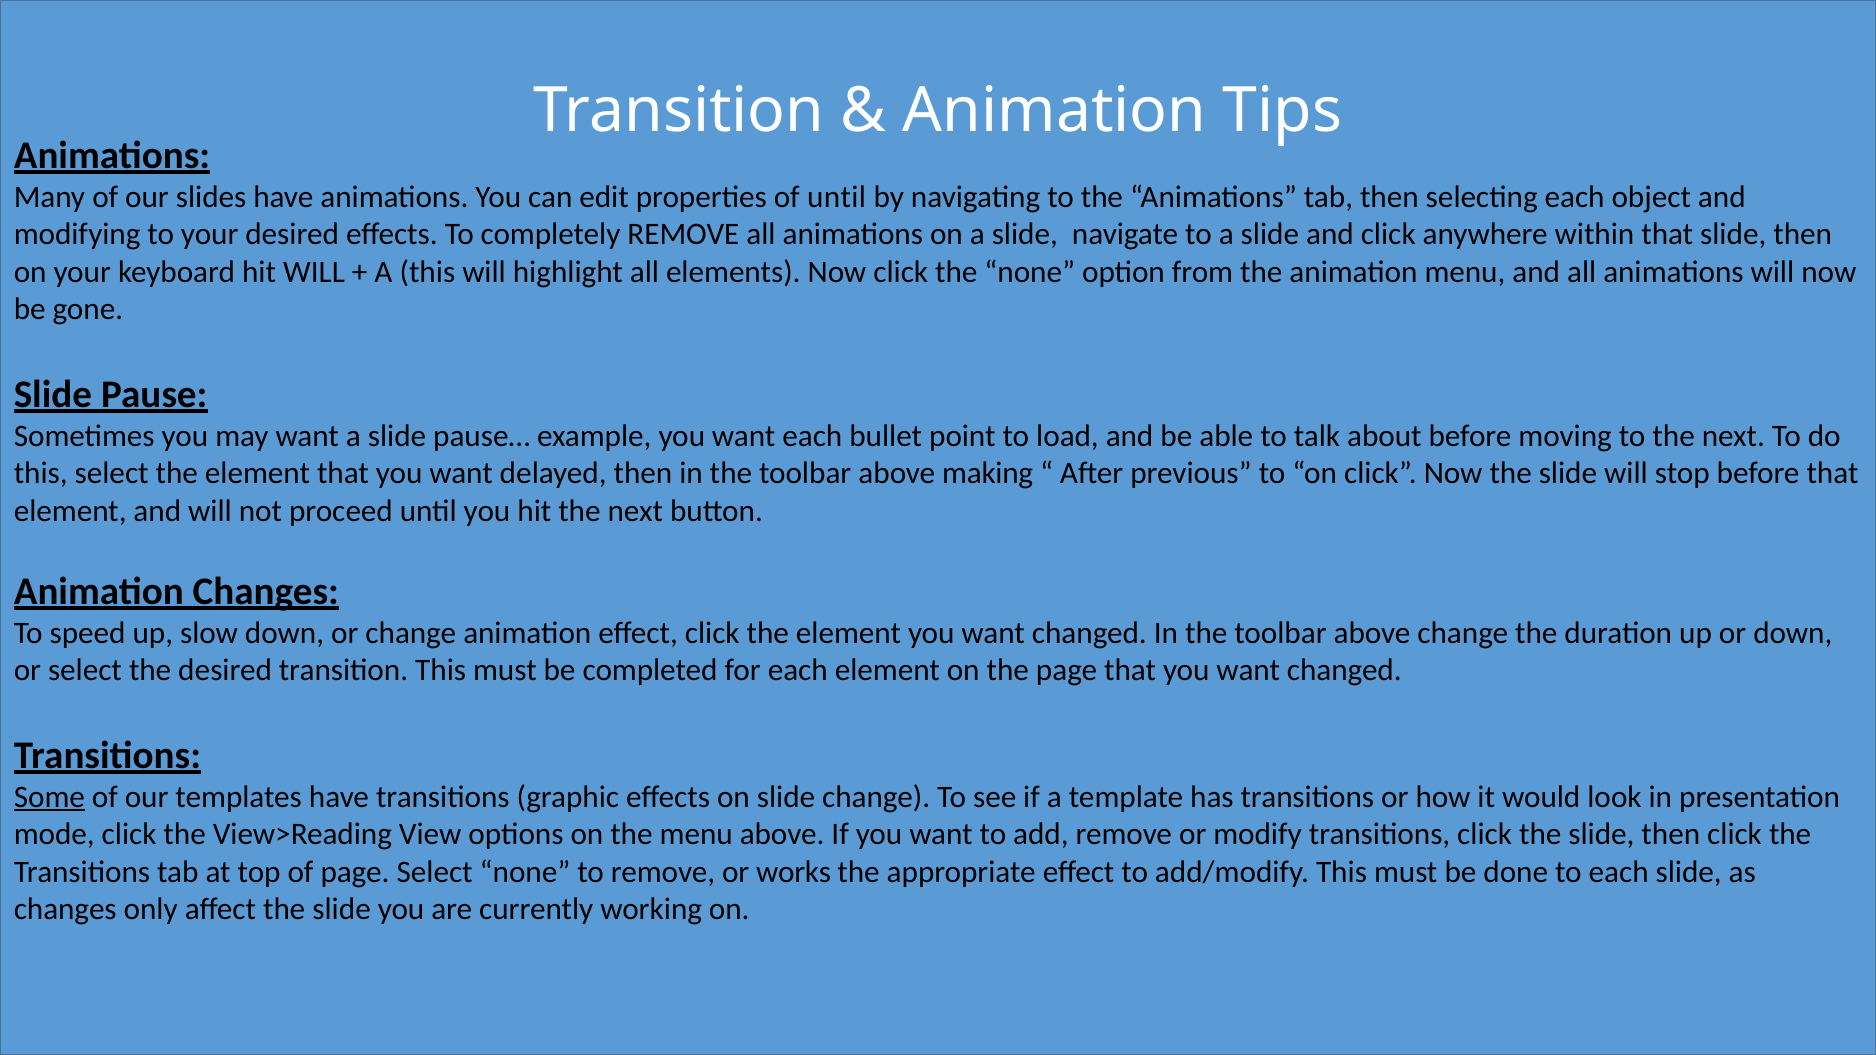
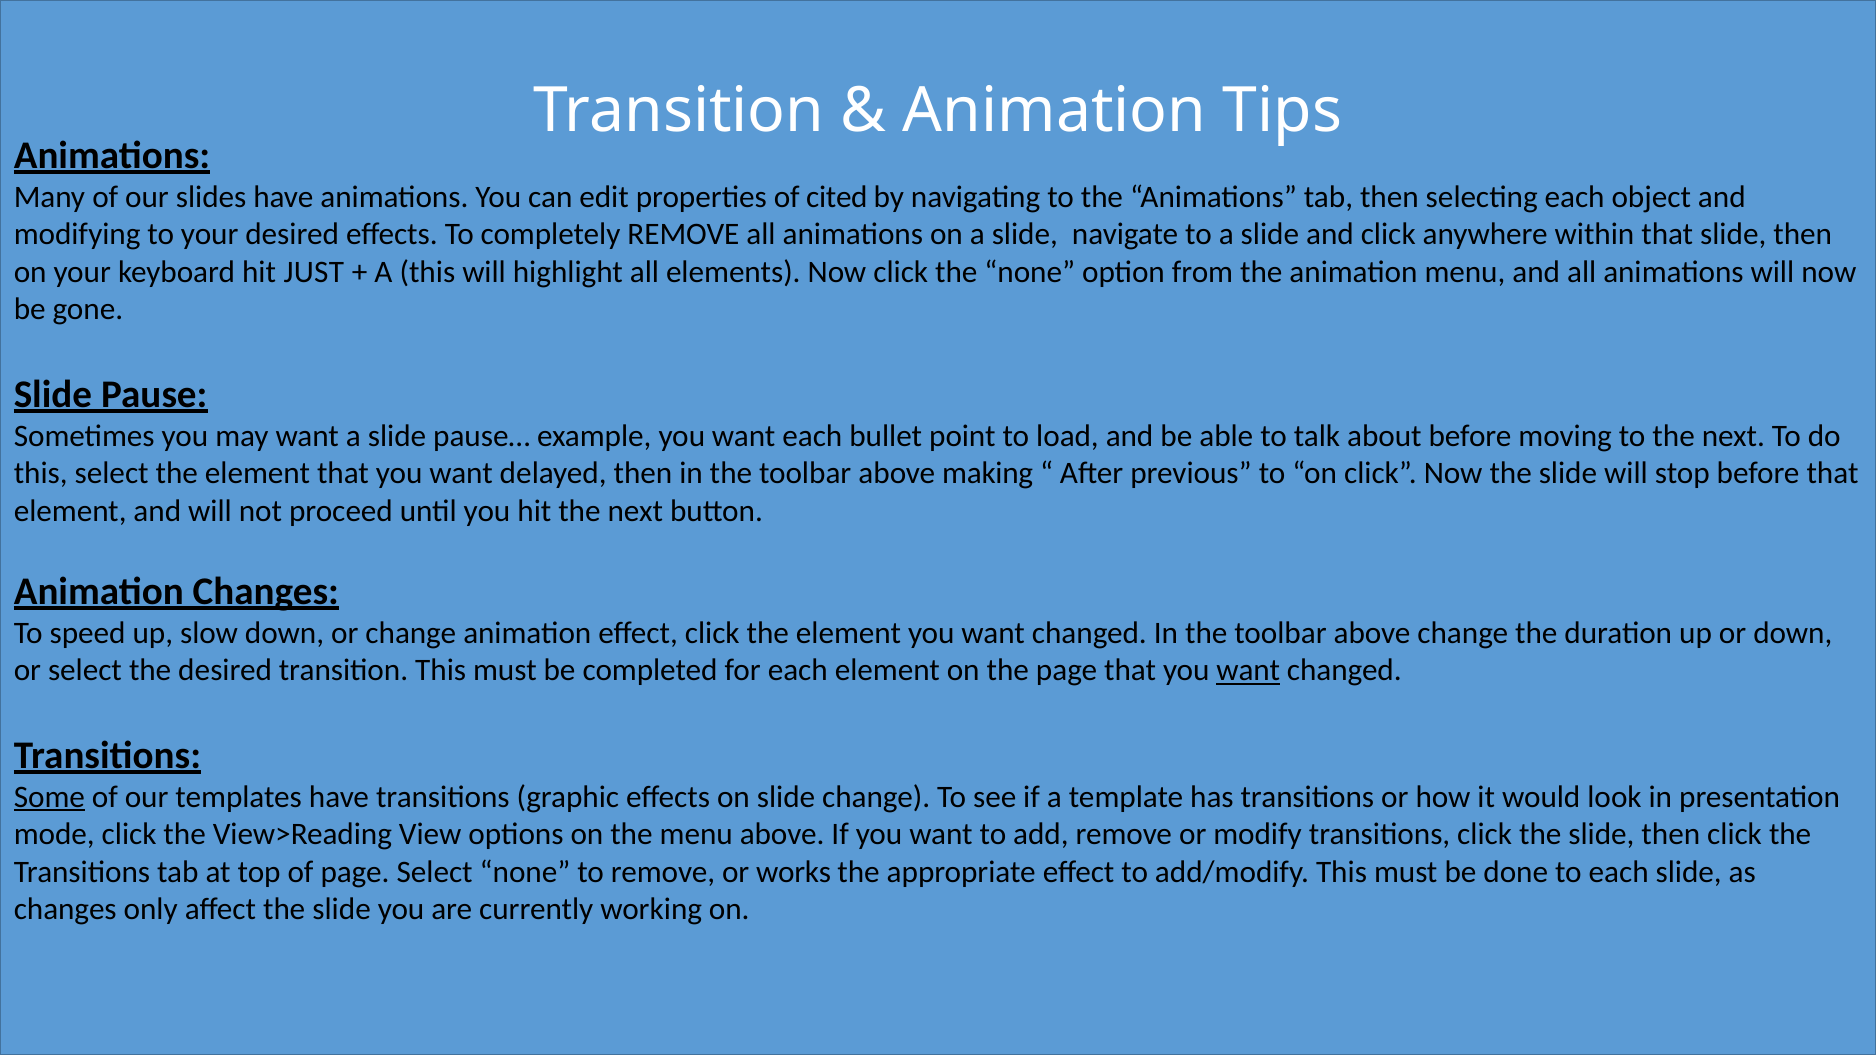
of until: until -> cited
hit WILL: WILL -> JUST
want at (1248, 670) underline: none -> present
